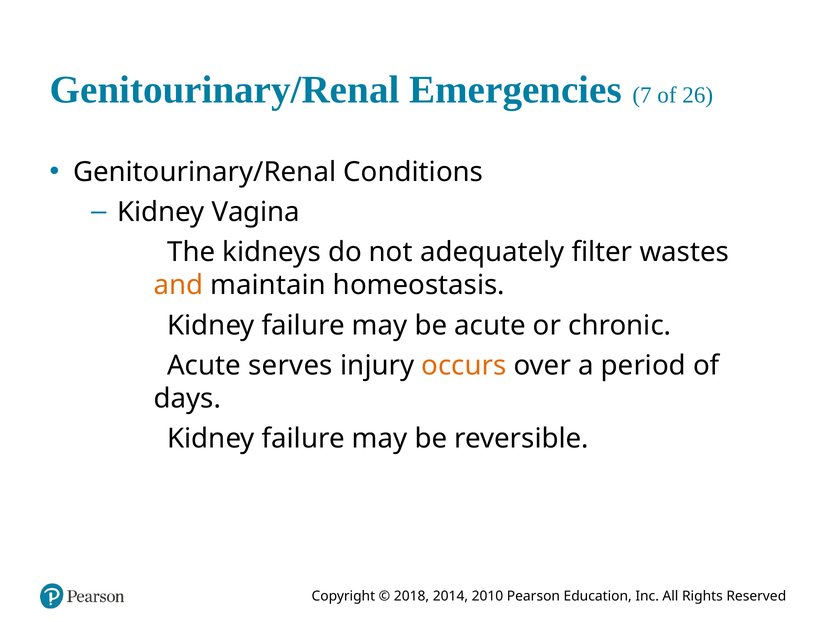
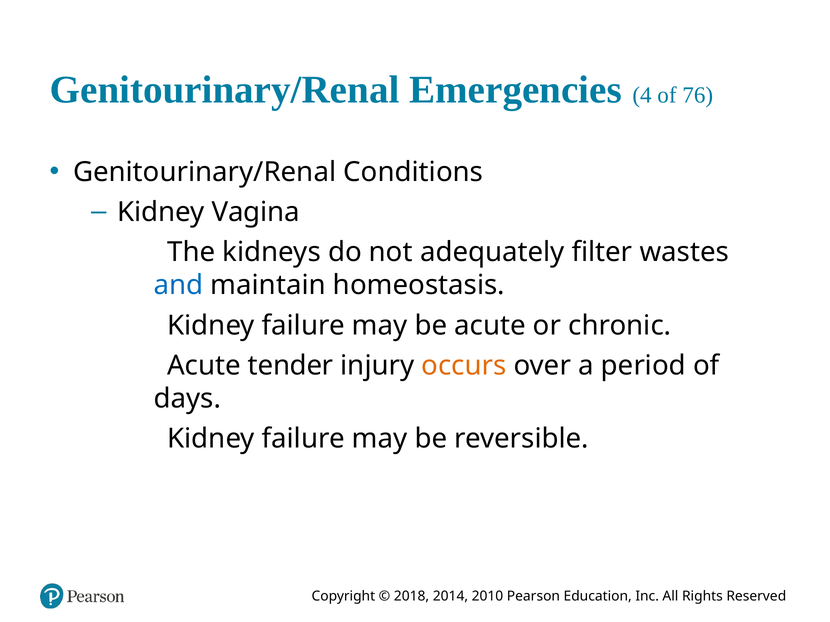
7: 7 -> 4
26: 26 -> 76
and colour: orange -> blue
serves: serves -> tender
